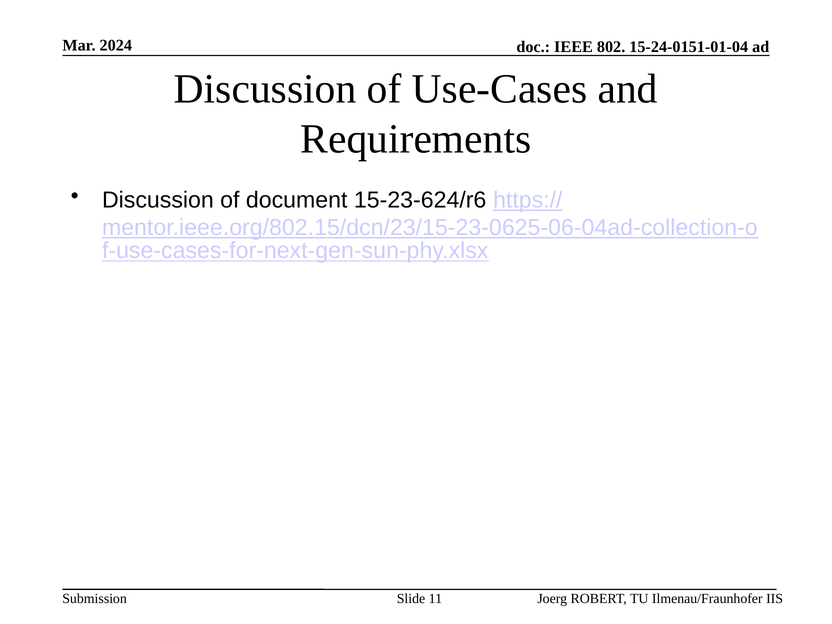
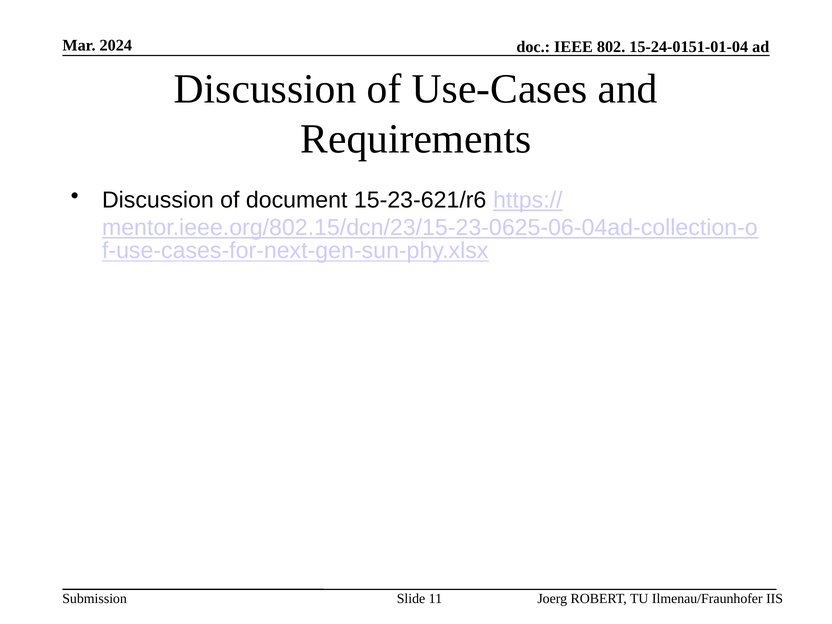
15-23-624/r6: 15-23-624/r6 -> 15-23-621/r6
